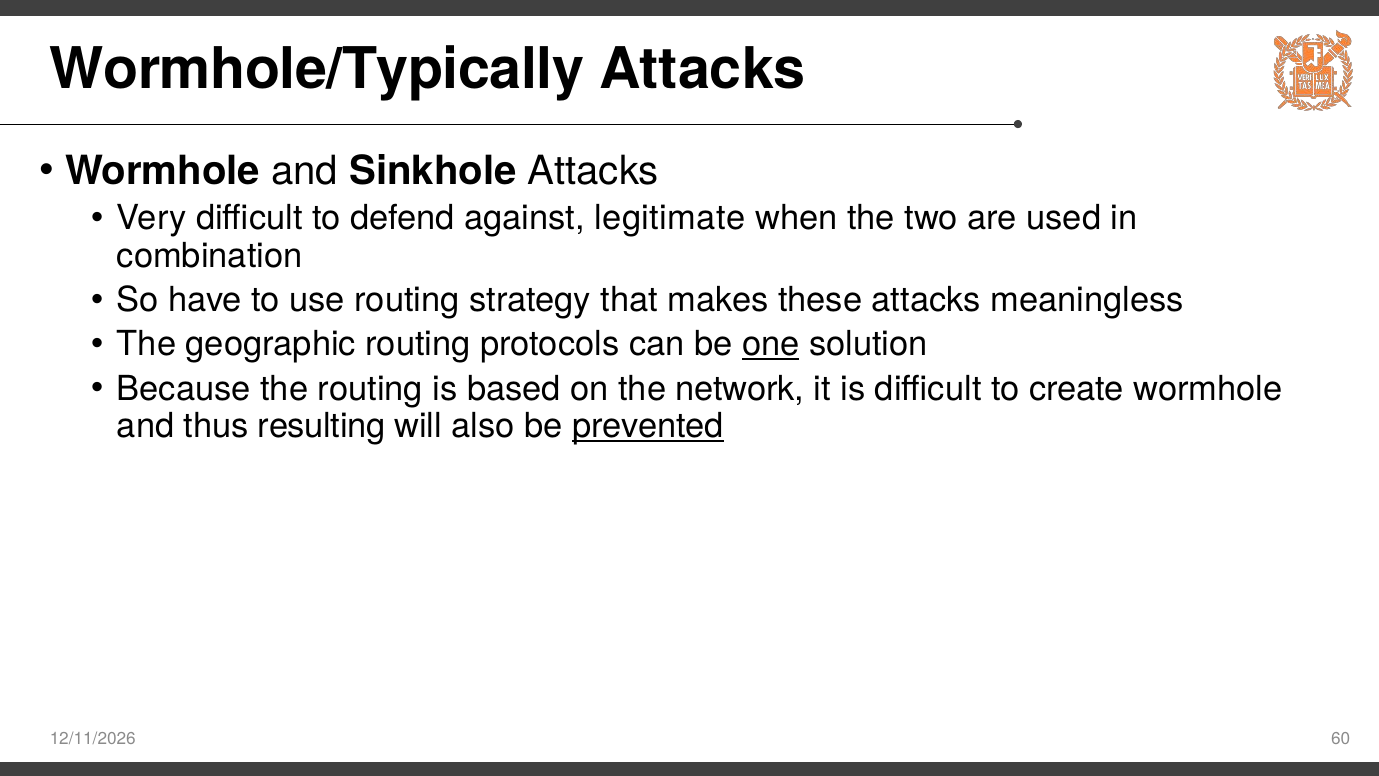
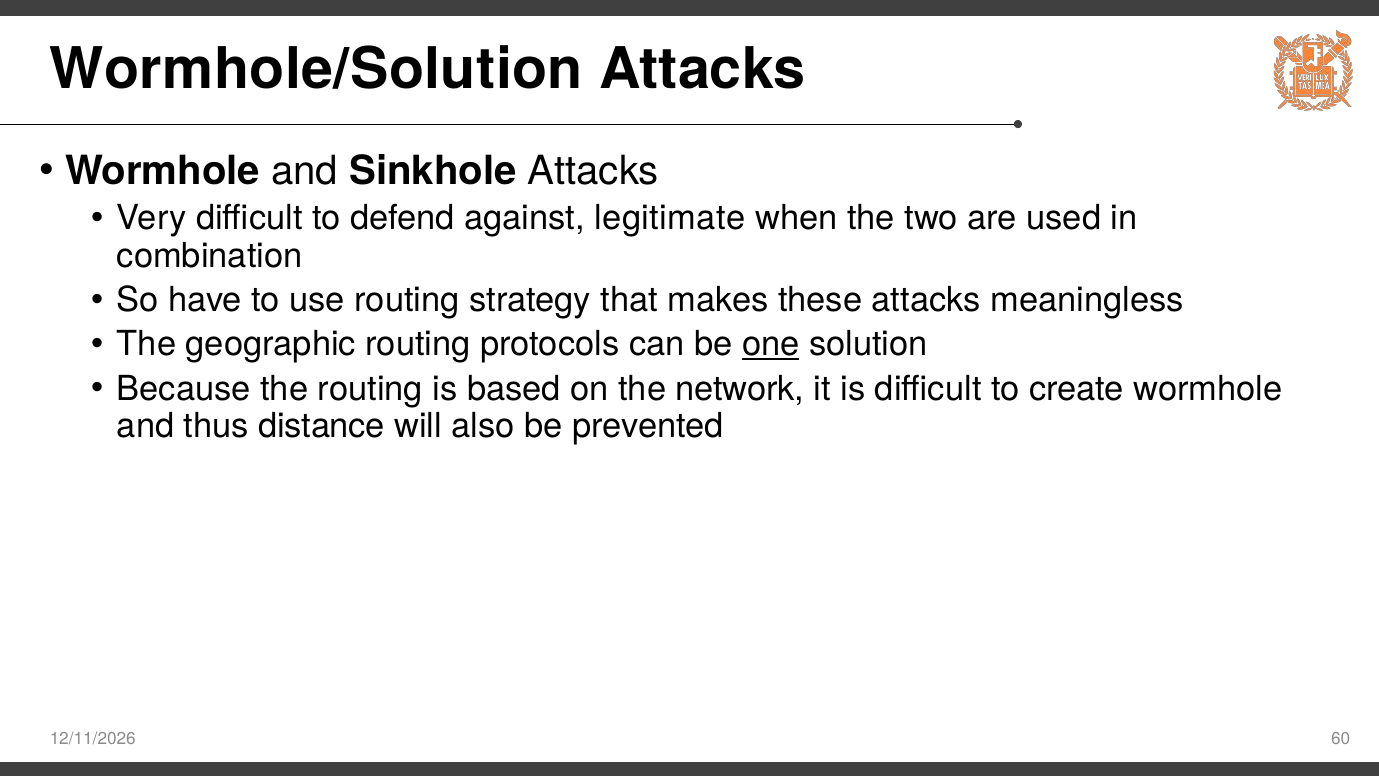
Wormhole/Typically: Wormhole/Typically -> Wormhole/Solution
resulting: resulting -> distance
prevented underline: present -> none
